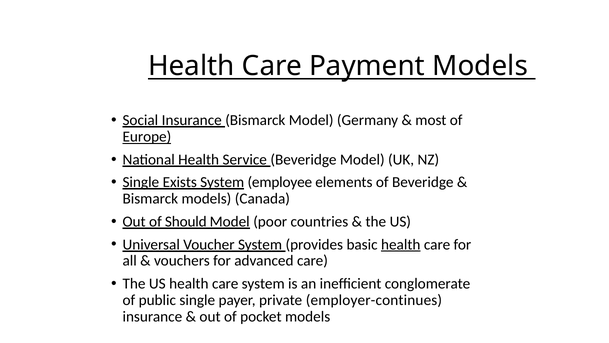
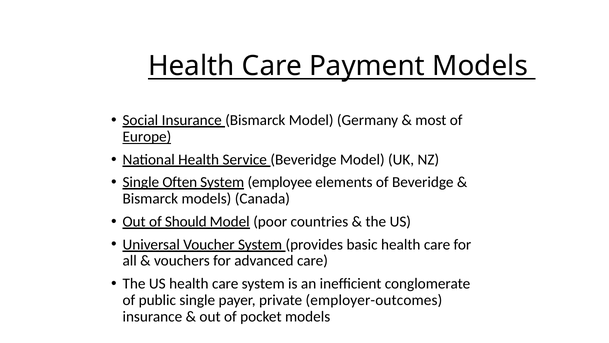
Exists: Exists -> Often
health at (401, 244) underline: present -> none
employer-continues: employer-continues -> employer-outcomes
